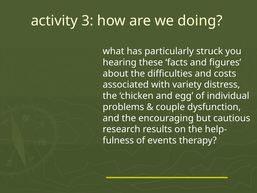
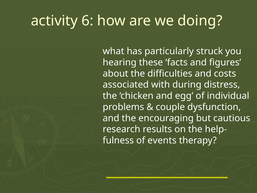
3: 3 -> 6
variety: variety -> during
